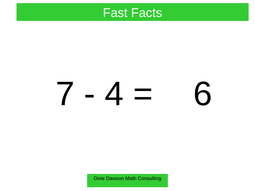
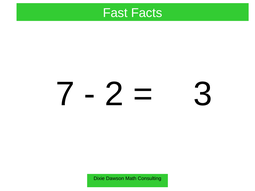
4: 4 -> 2
6: 6 -> 3
